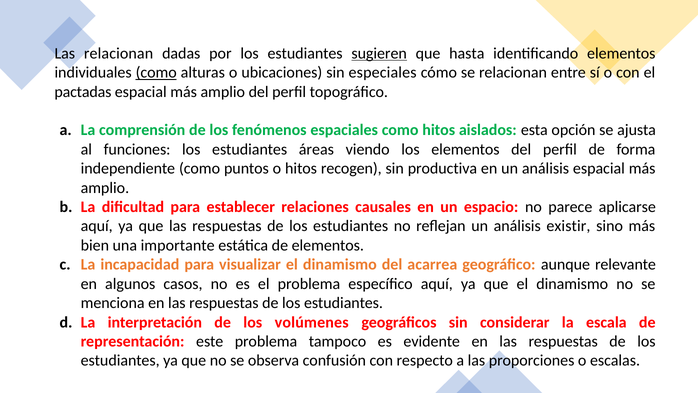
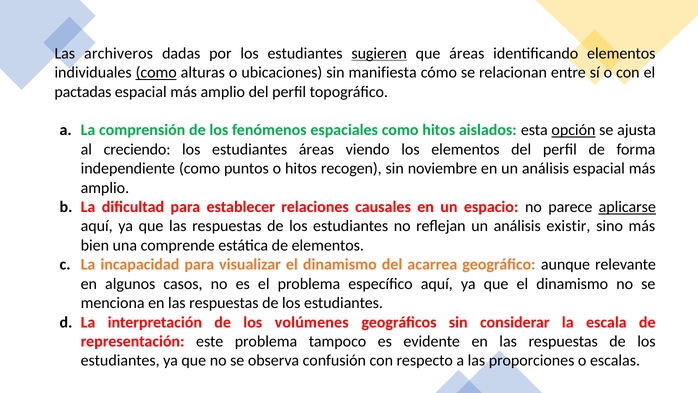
Las relacionan: relacionan -> archiveros
que hasta: hasta -> áreas
especiales: especiales -> manifiesta
opción underline: none -> present
funciones: funciones -> creciendo
productiva: productiva -> noviembre
aplicarse underline: none -> present
importante: importante -> comprende
